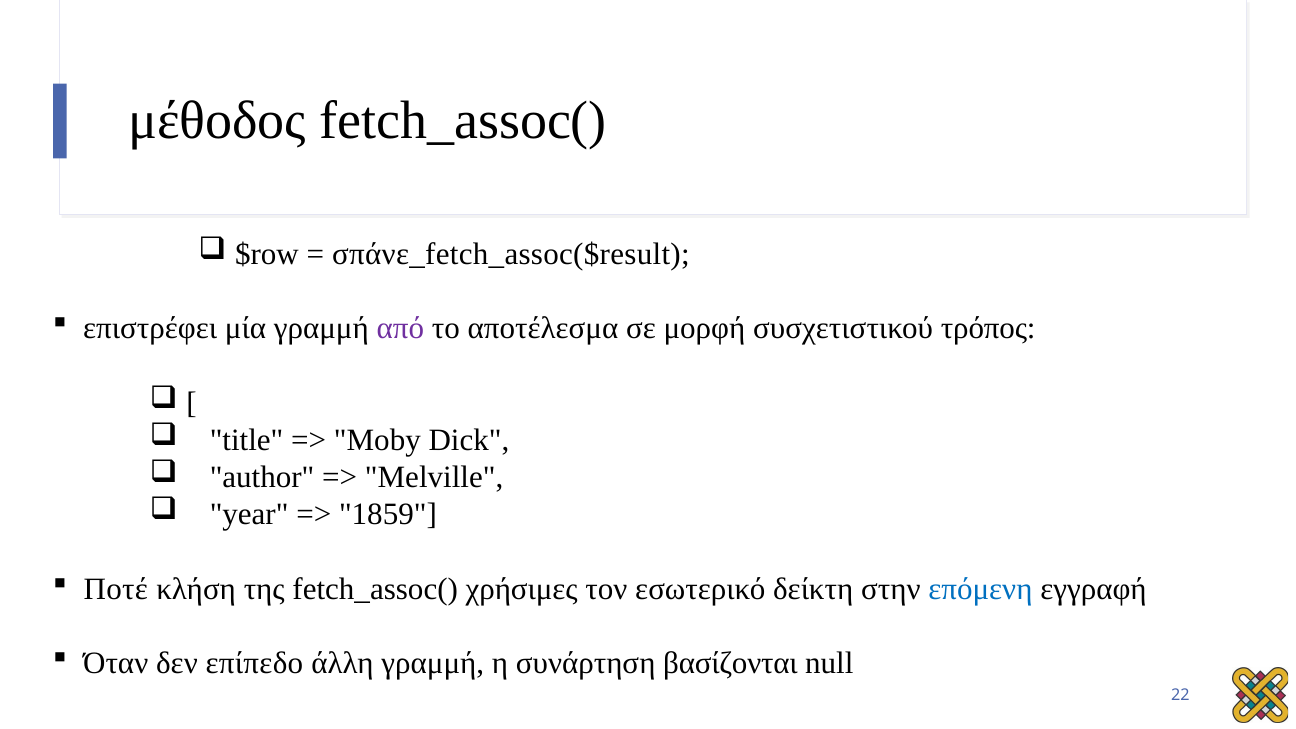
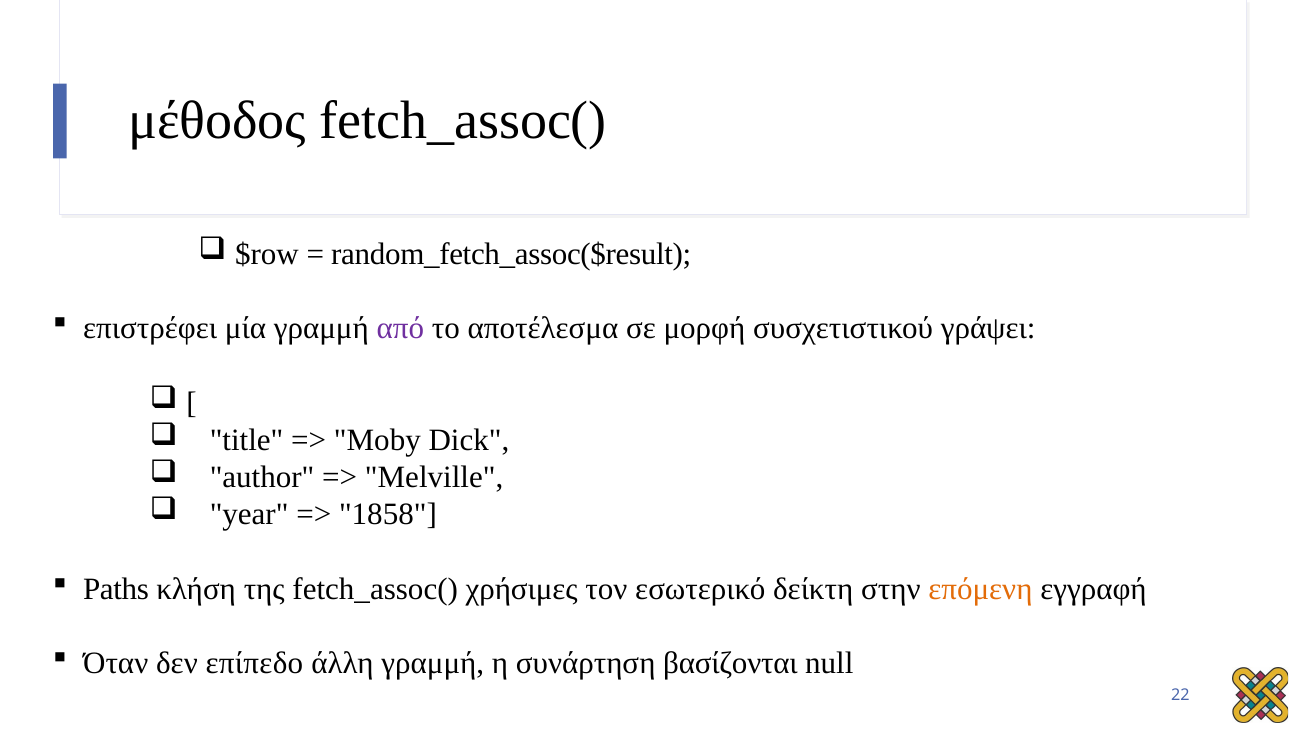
σπάνε_fetch_assoc($result: σπάνε_fetch_assoc($result -> random_fetch_assoc($result
τρόπος: τρόπος -> γράψει
1859: 1859 -> 1858
Ποτέ: Ποτέ -> Paths
επόμενη colour: blue -> orange
